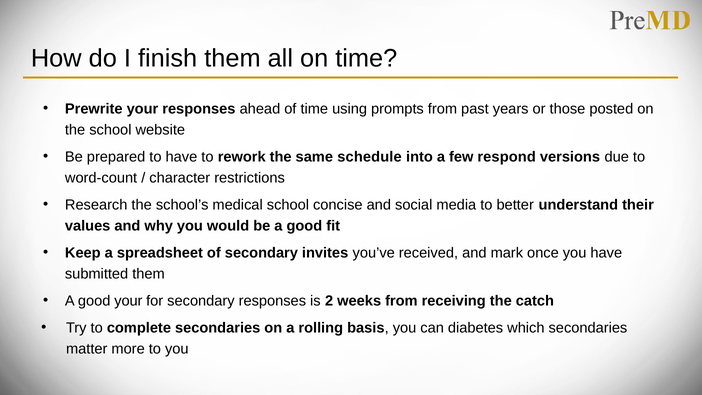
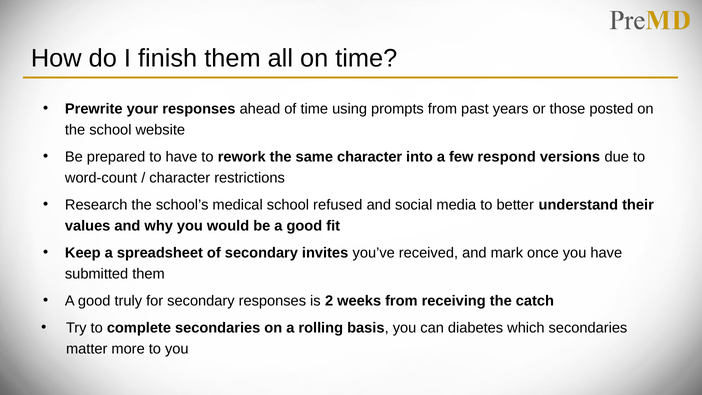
same schedule: schedule -> character
concise: concise -> refused
good your: your -> truly
